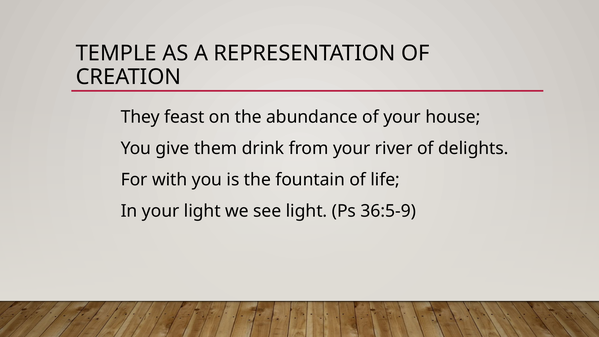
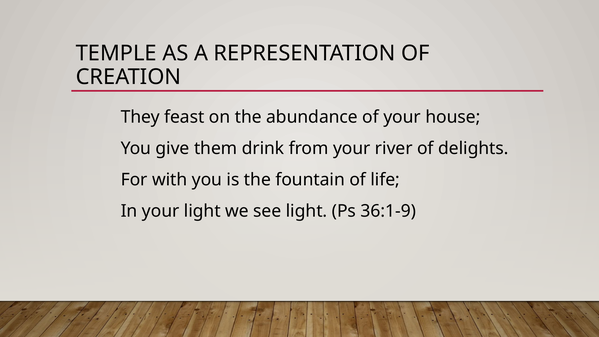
36:5-9: 36:5-9 -> 36:1-9
